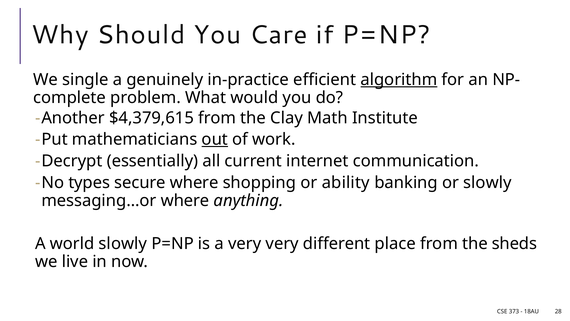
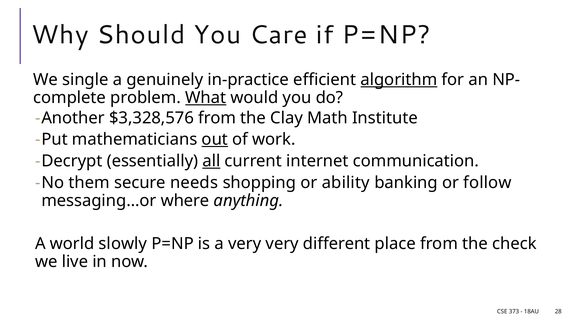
What underline: none -> present
$4,379,615: $4,379,615 -> $3,328,576
all underline: none -> present
types: types -> them
secure where: where -> needs
or slowly: slowly -> follow
sheds: sheds -> check
